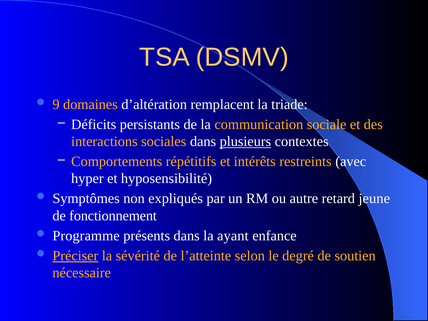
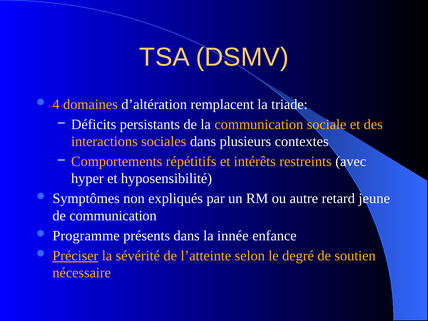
9: 9 -> 4
plusieurs underline: present -> none
de fonctionnement: fonctionnement -> communication
ayant: ayant -> innée
